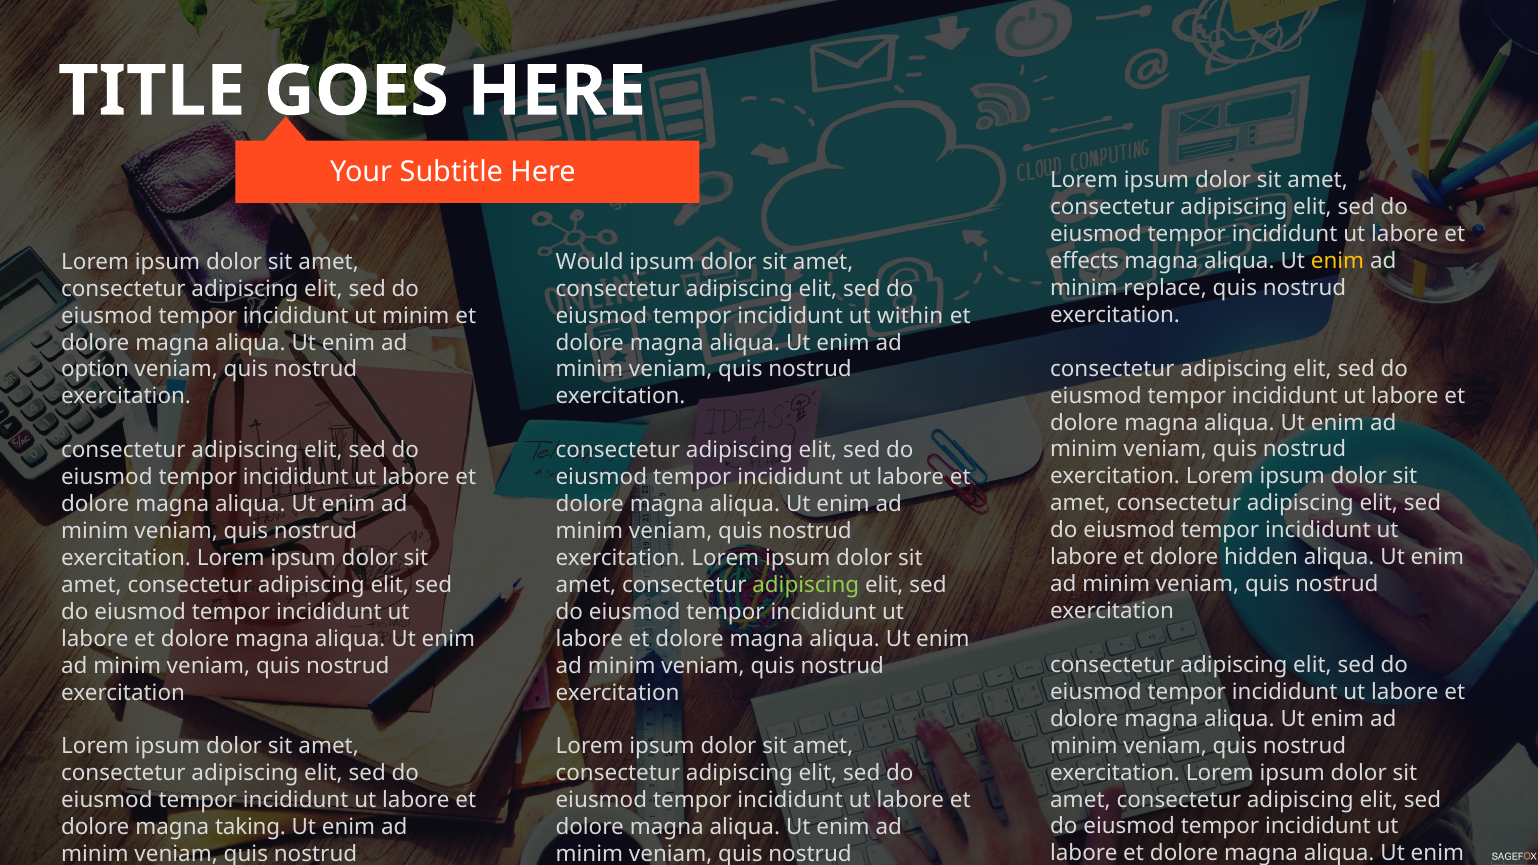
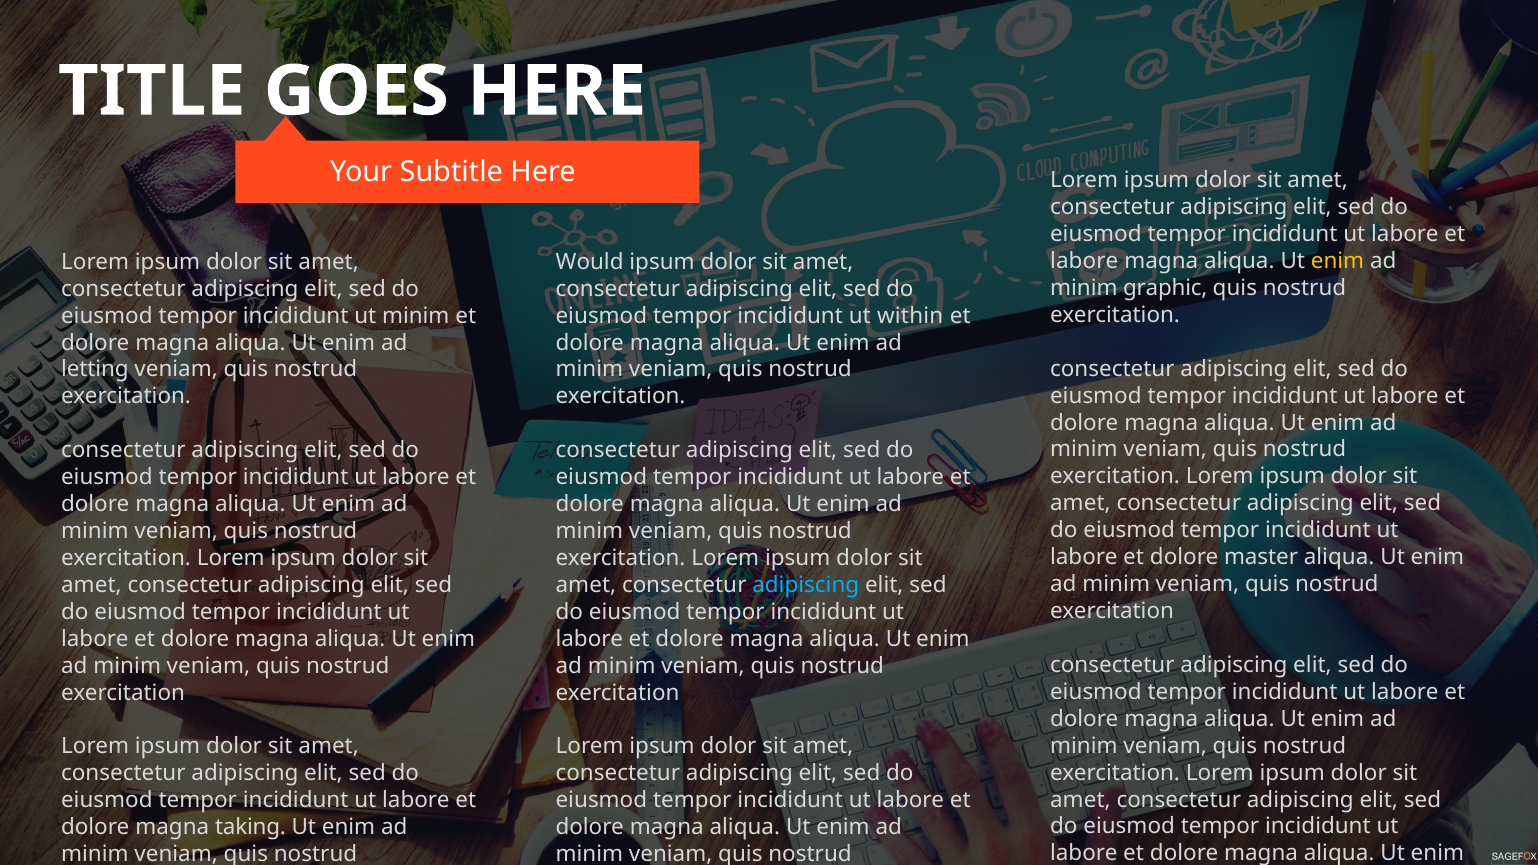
effects at (1084, 261): effects -> labore
replace: replace -> graphic
option: option -> letting
hidden: hidden -> master
adipiscing at (806, 585) colour: light green -> light blue
